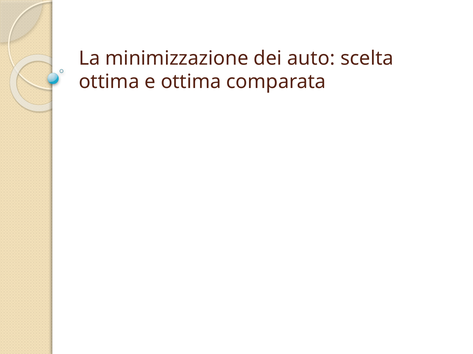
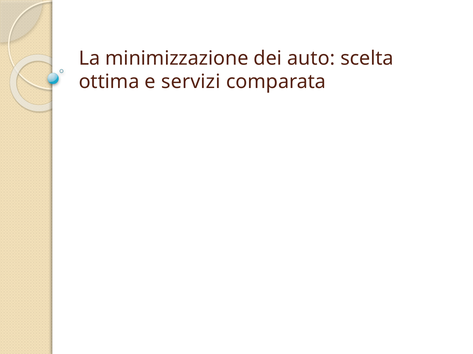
e ottima: ottima -> servizi
